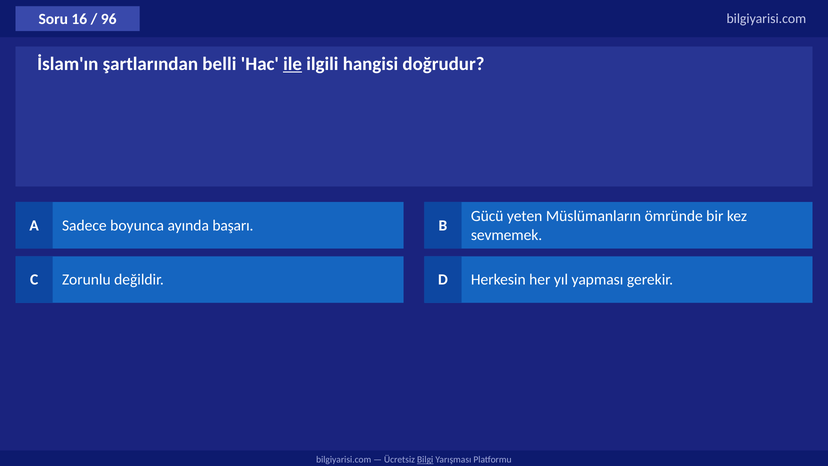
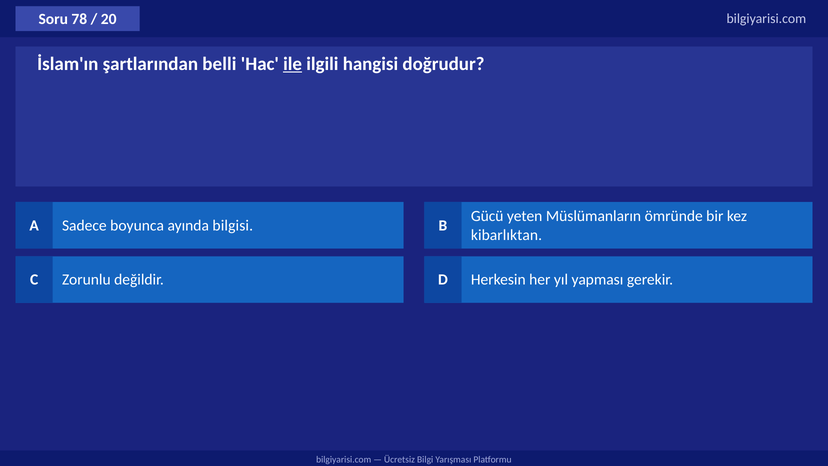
16: 16 -> 78
96: 96 -> 20
başarı: başarı -> bilgisi
sevmemek: sevmemek -> kibarlıktan
Bilgi underline: present -> none
